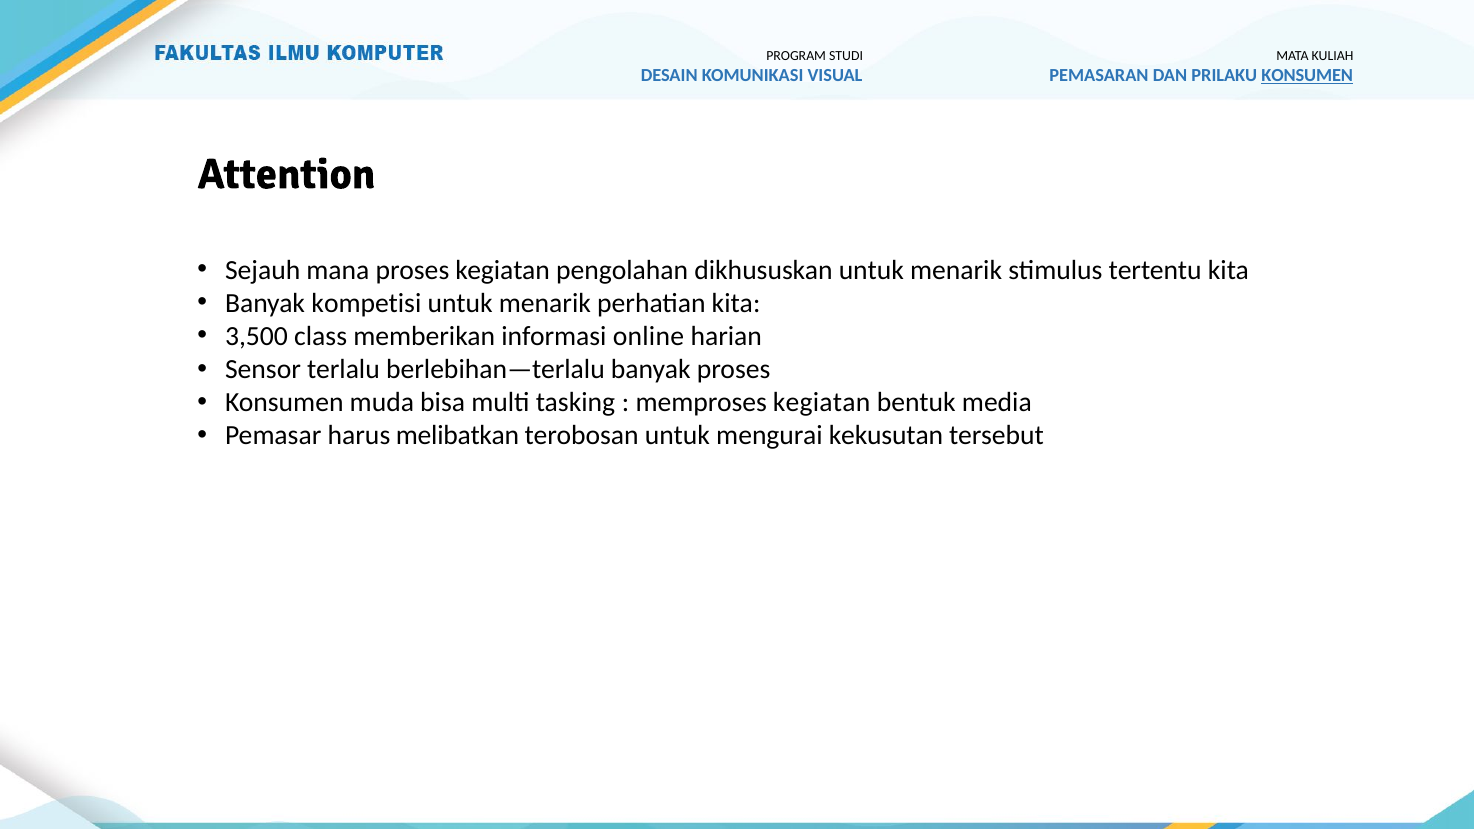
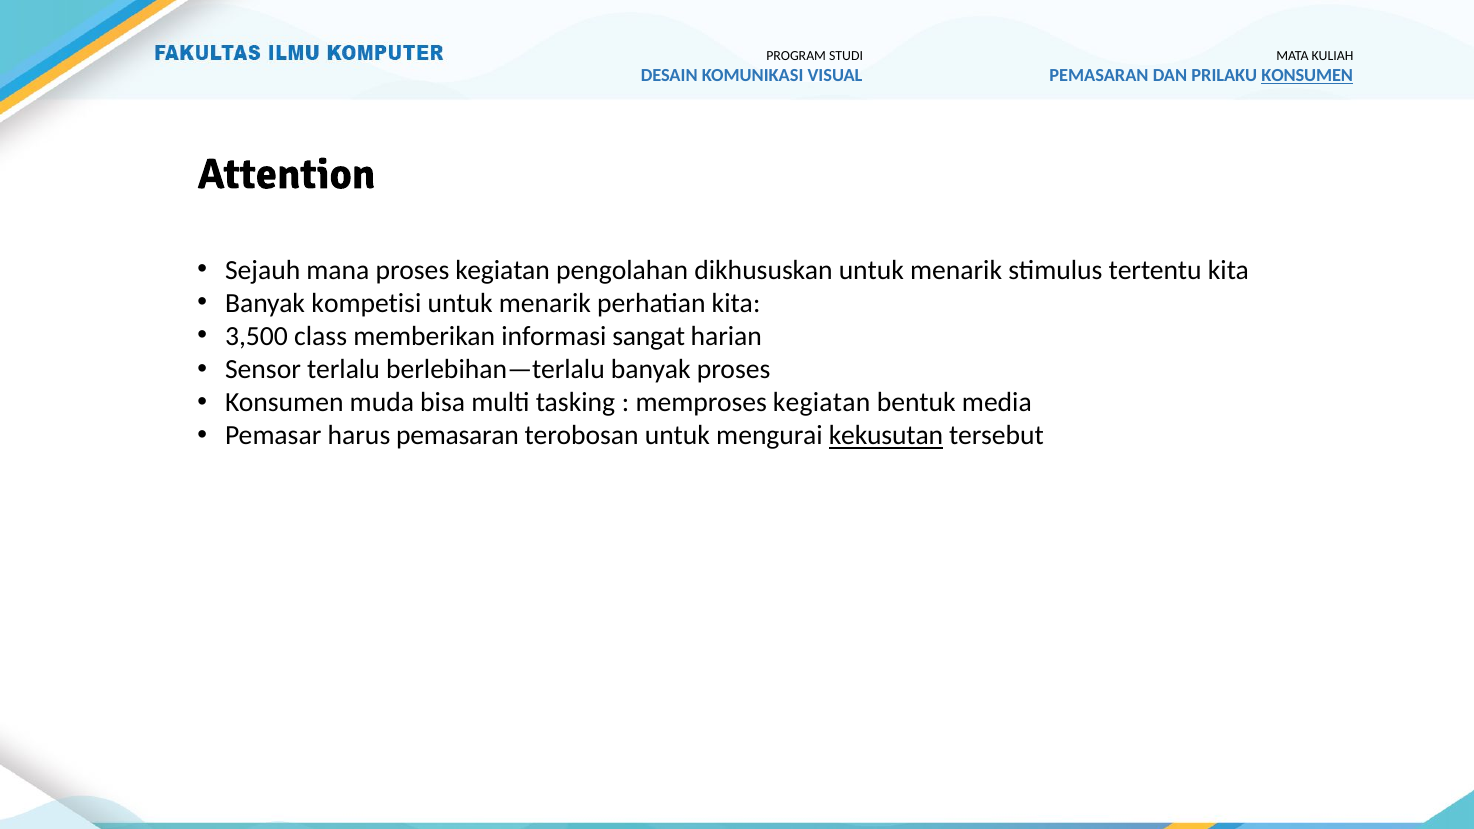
online: online -> sangat
harus melibatkan: melibatkan -> pemasaran
kekusutan underline: none -> present
